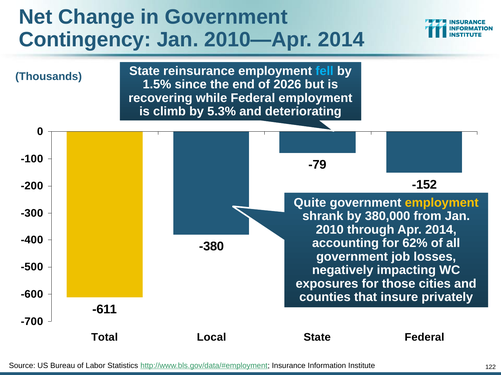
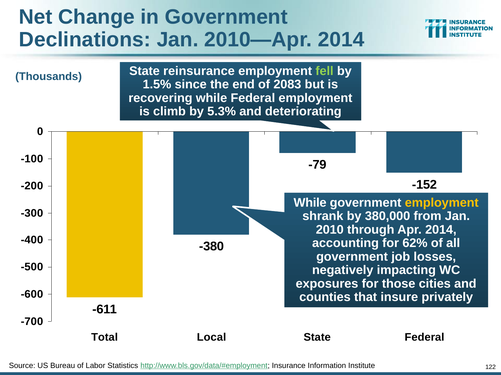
Contingency: Contingency -> Declinations
fell colour: light blue -> light green
2026: 2026 -> 2083
Quite at (310, 203): Quite -> While
